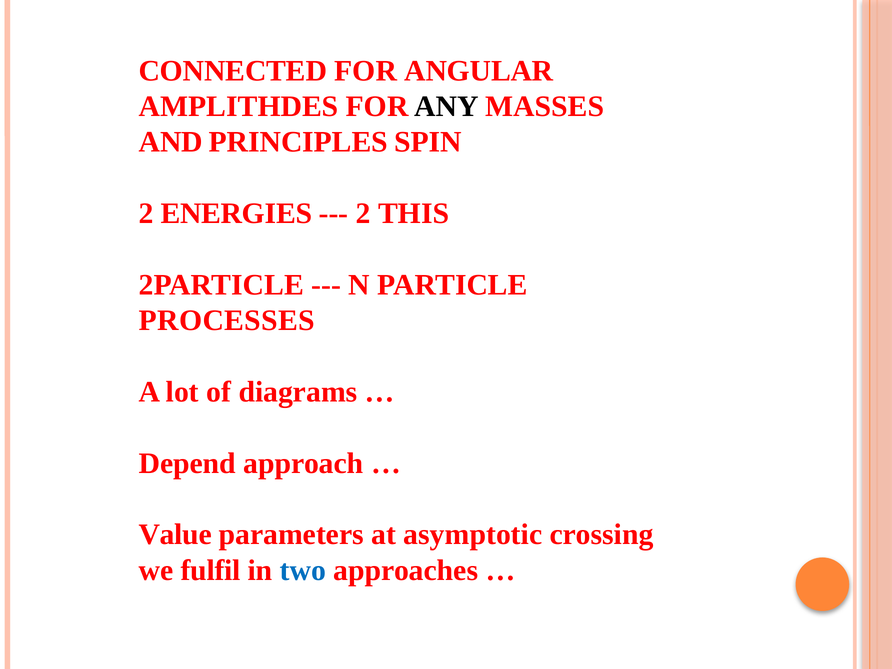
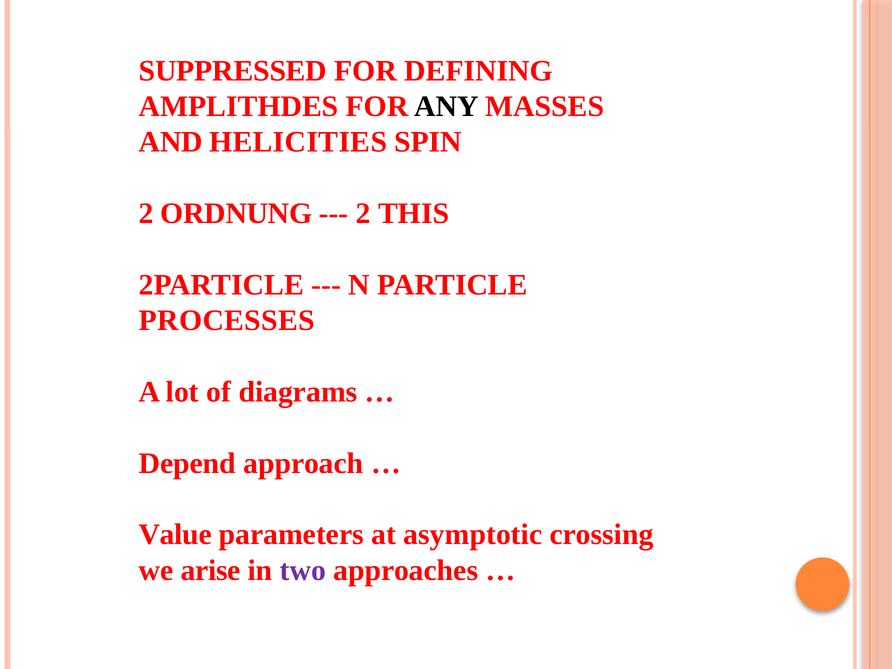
CONNECTED: CONNECTED -> SUPPRESSED
ANGULAR: ANGULAR -> DEFINING
PRINCIPLES: PRINCIPLES -> HELICITIES
ENERGIES: ENERGIES -> ORDNUNG
fulfil: fulfil -> arise
two colour: blue -> purple
